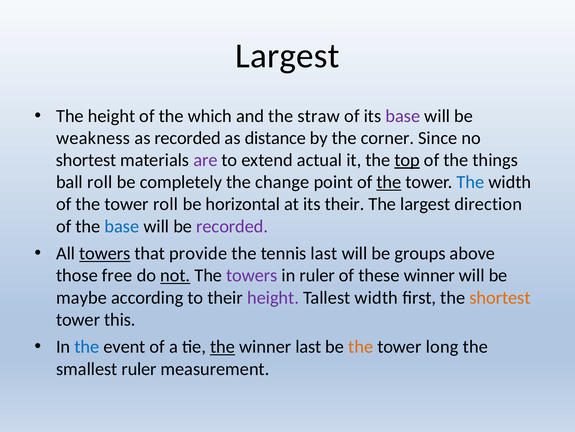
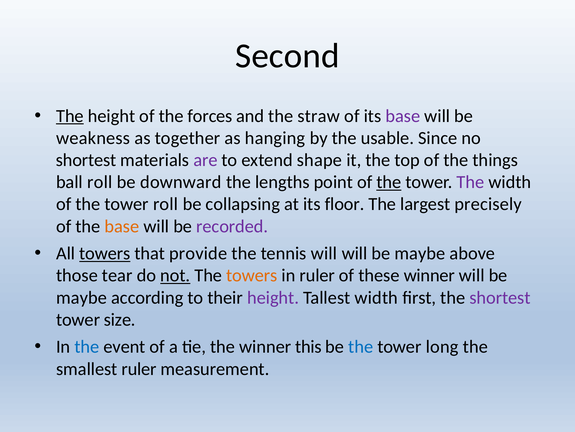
Largest at (287, 56): Largest -> Second
The at (70, 116) underline: none -> present
which: which -> forces
as recorded: recorded -> together
distance: distance -> hanging
corner: corner -> usable
actual: actual -> shape
top underline: present -> none
completely: completely -> downward
change: change -> lengths
The at (470, 182) colour: blue -> purple
horizontal: horizontal -> collapsing
its their: their -> floor
direction: direction -> precisely
base at (122, 226) colour: blue -> orange
tennis last: last -> will
groups at (420, 253): groups -> maybe
free: free -> tear
towers at (252, 275) colour: purple -> orange
shortest at (500, 297) colour: orange -> purple
this: this -> size
the at (223, 346) underline: present -> none
winner last: last -> this
the at (361, 346) colour: orange -> blue
